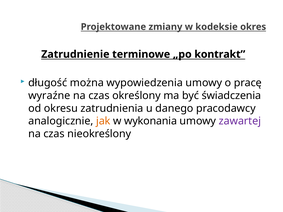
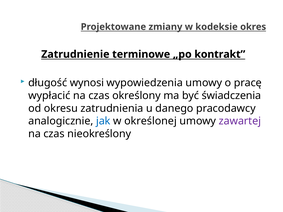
można: można -> wynosi
wyraźne: wyraźne -> wypłacić
jak colour: orange -> blue
wykonania: wykonania -> określonej
